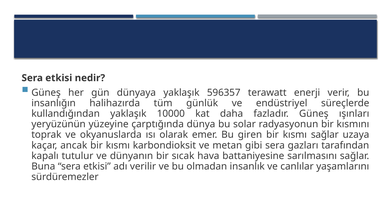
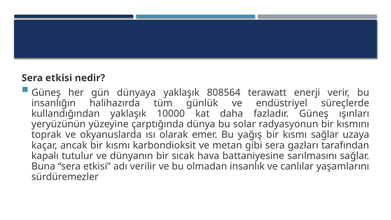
596357: 596357 -> 808564
giren: giren -> yağış
